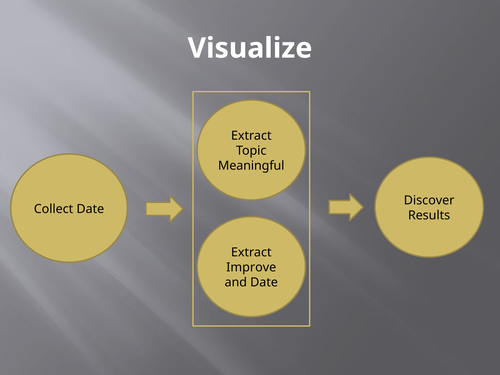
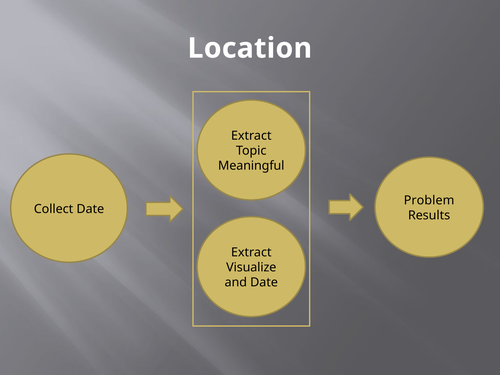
Visualize: Visualize -> Location
Discover: Discover -> Problem
Improve: Improve -> Visualize
